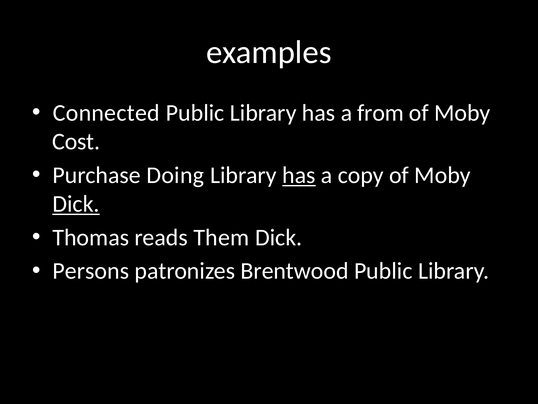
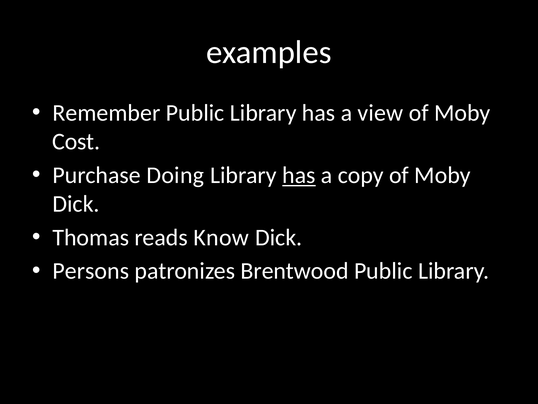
Connected: Connected -> Remember
from: from -> view
Dick at (76, 204) underline: present -> none
Them: Them -> Know
